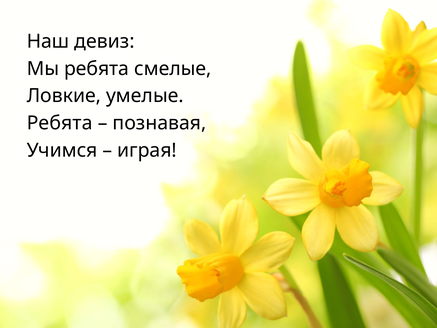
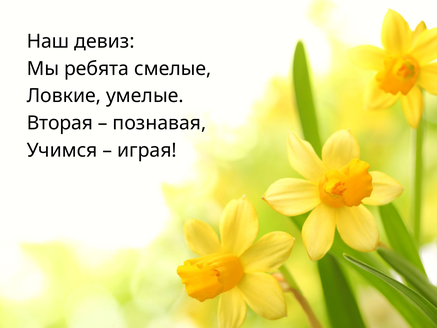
Ребята at (60, 123): Ребята -> Вторая
